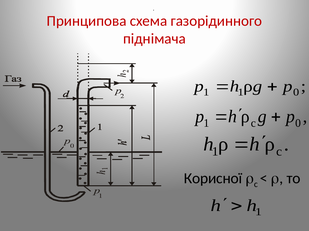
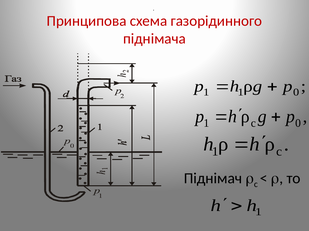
Корисної: Корисної -> Піднімач
